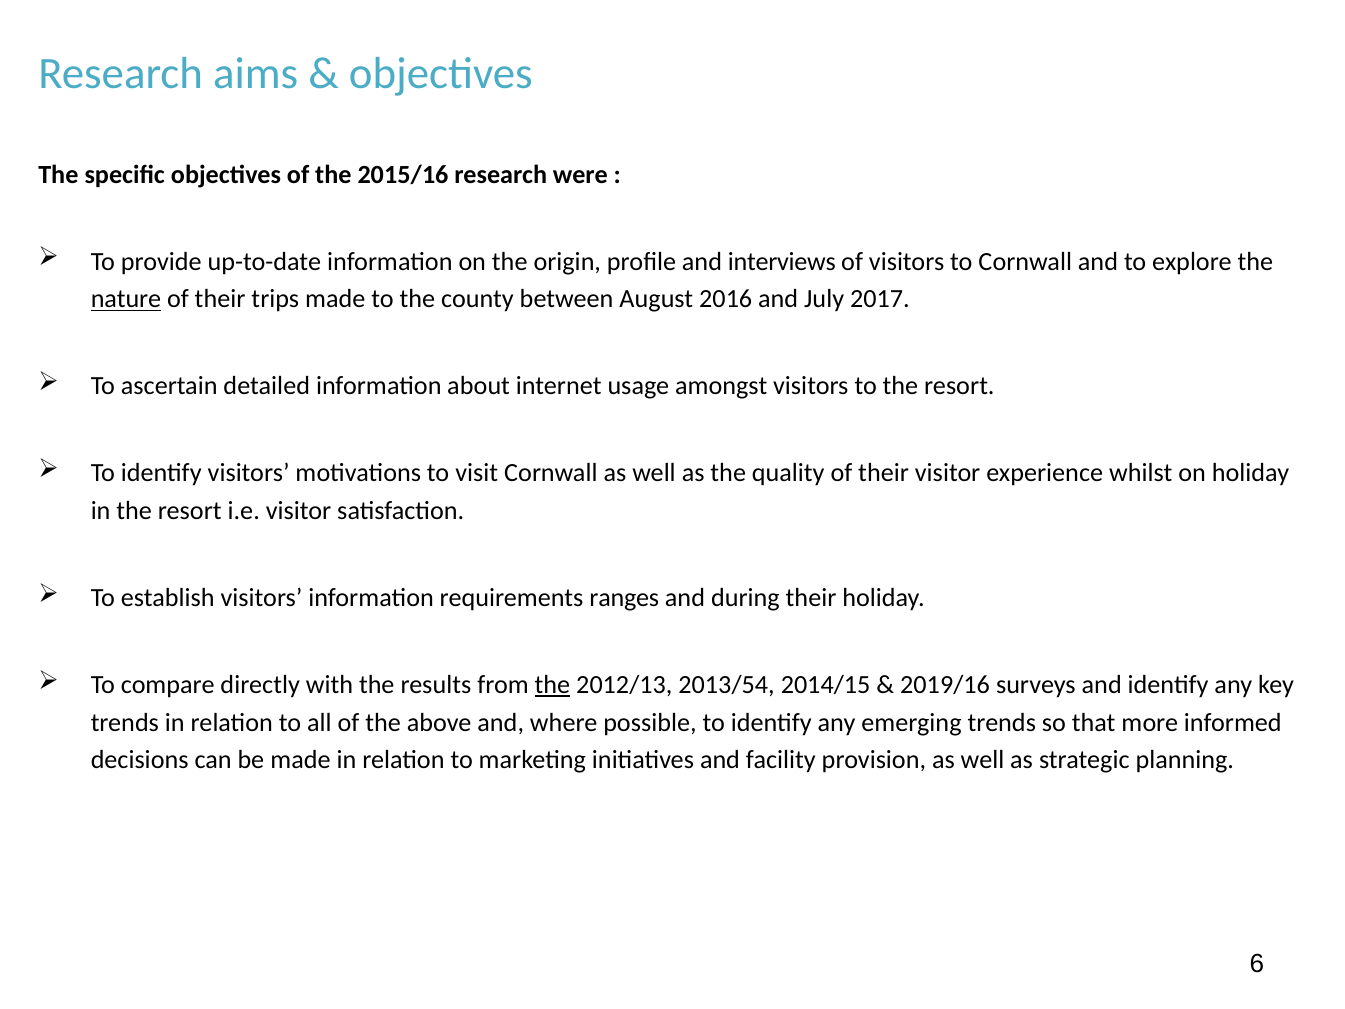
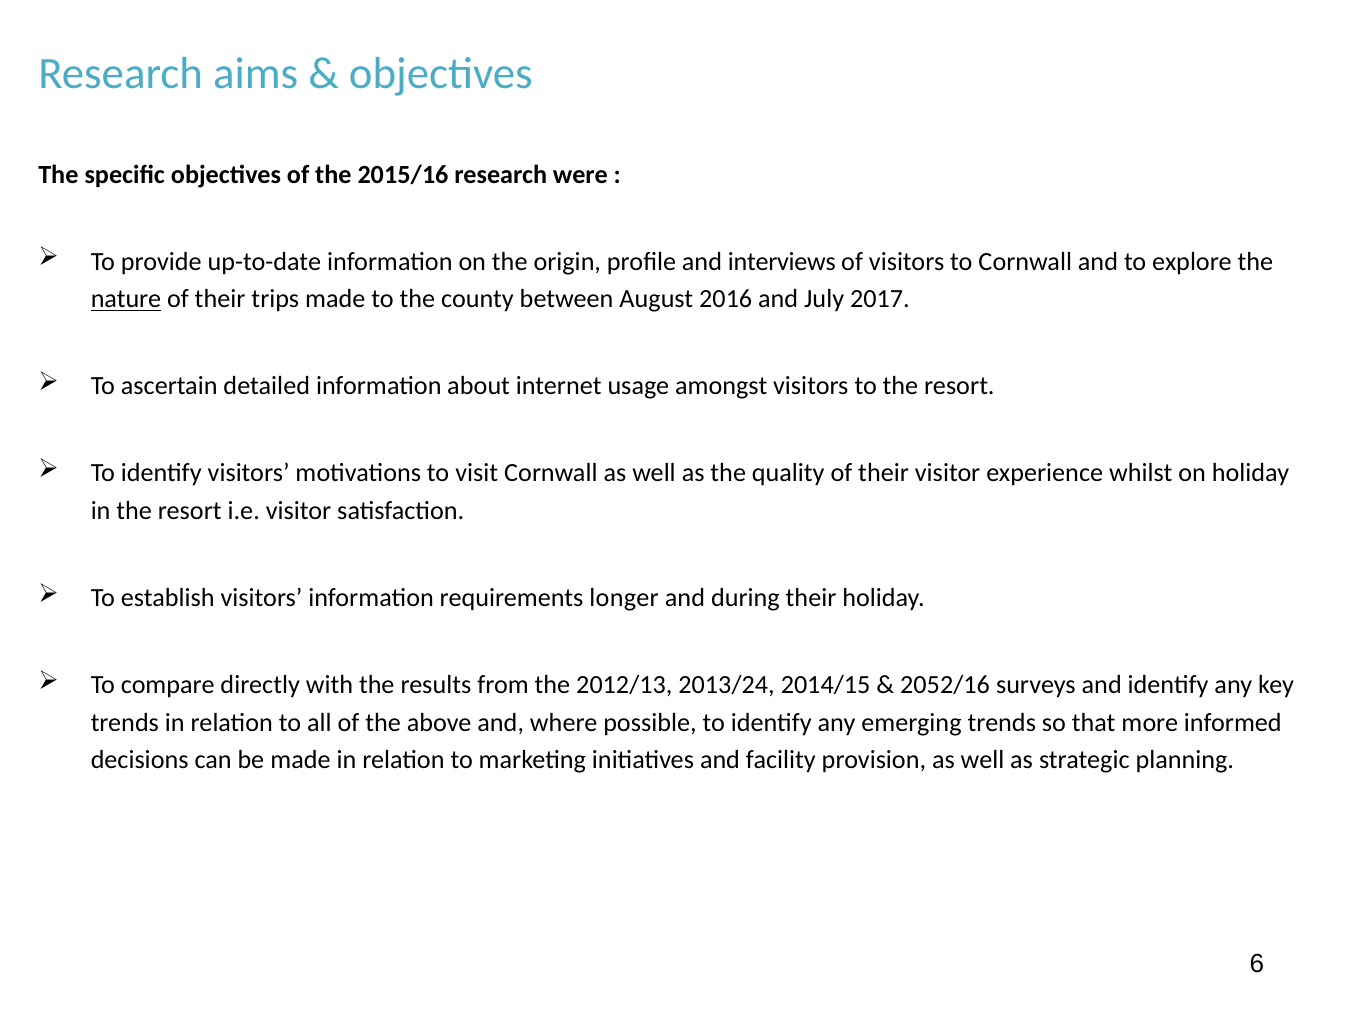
ranges: ranges -> longer
the at (552, 685) underline: present -> none
2013/54: 2013/54 -> 2013/24
2019/16: 2019/16 -> 2052/16
